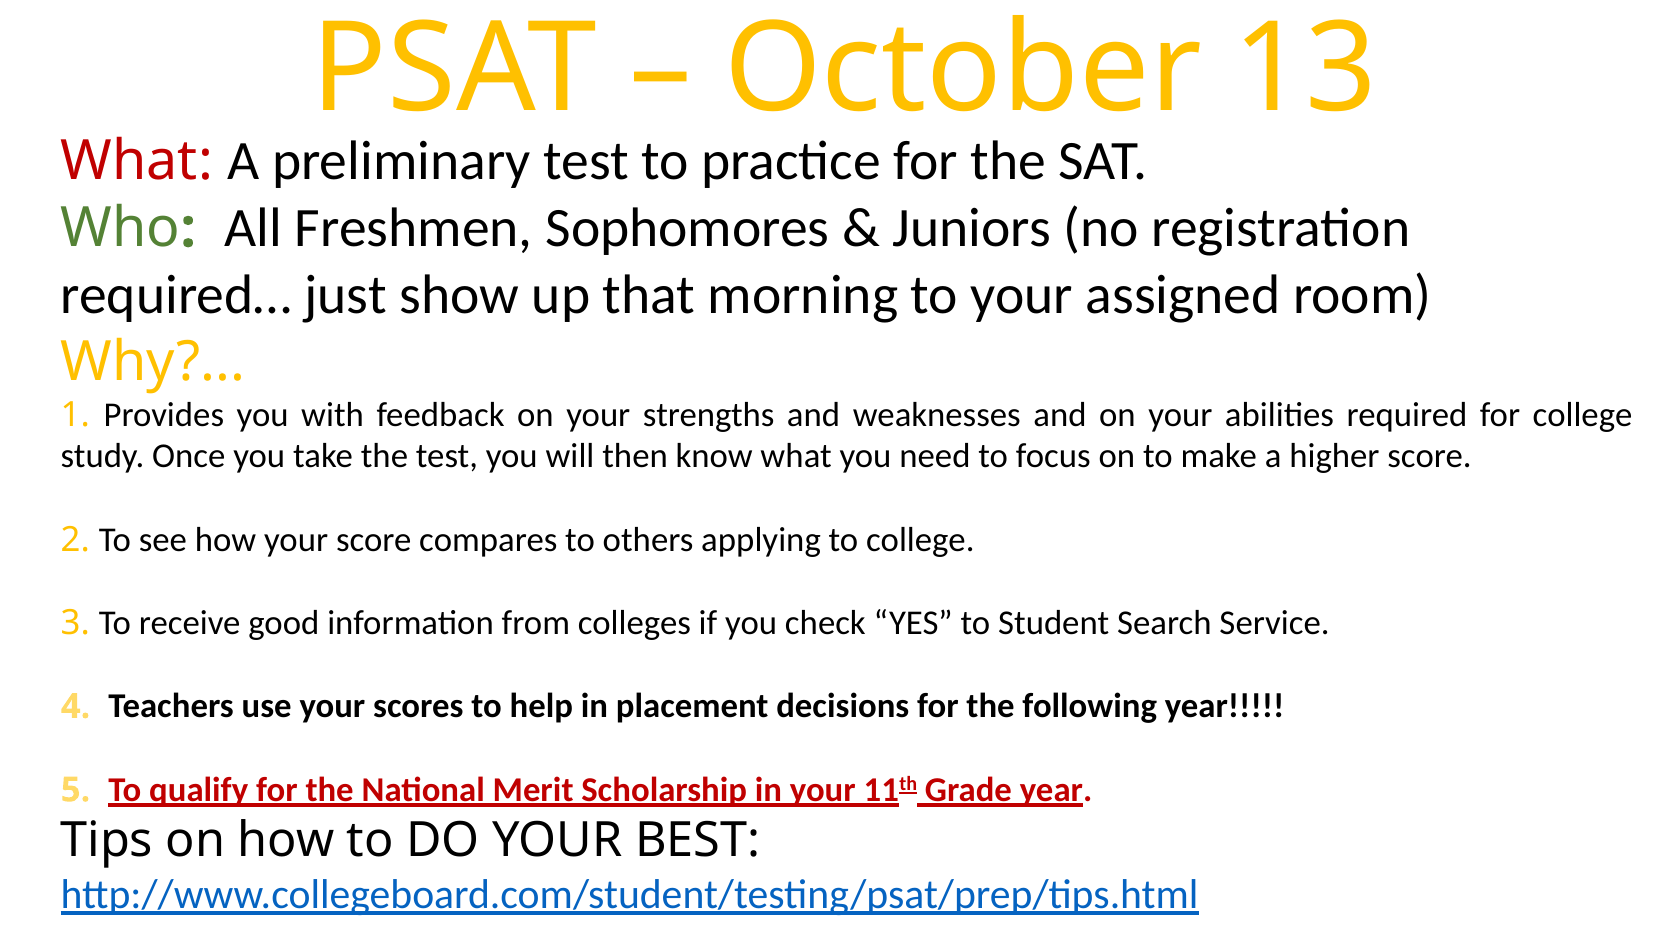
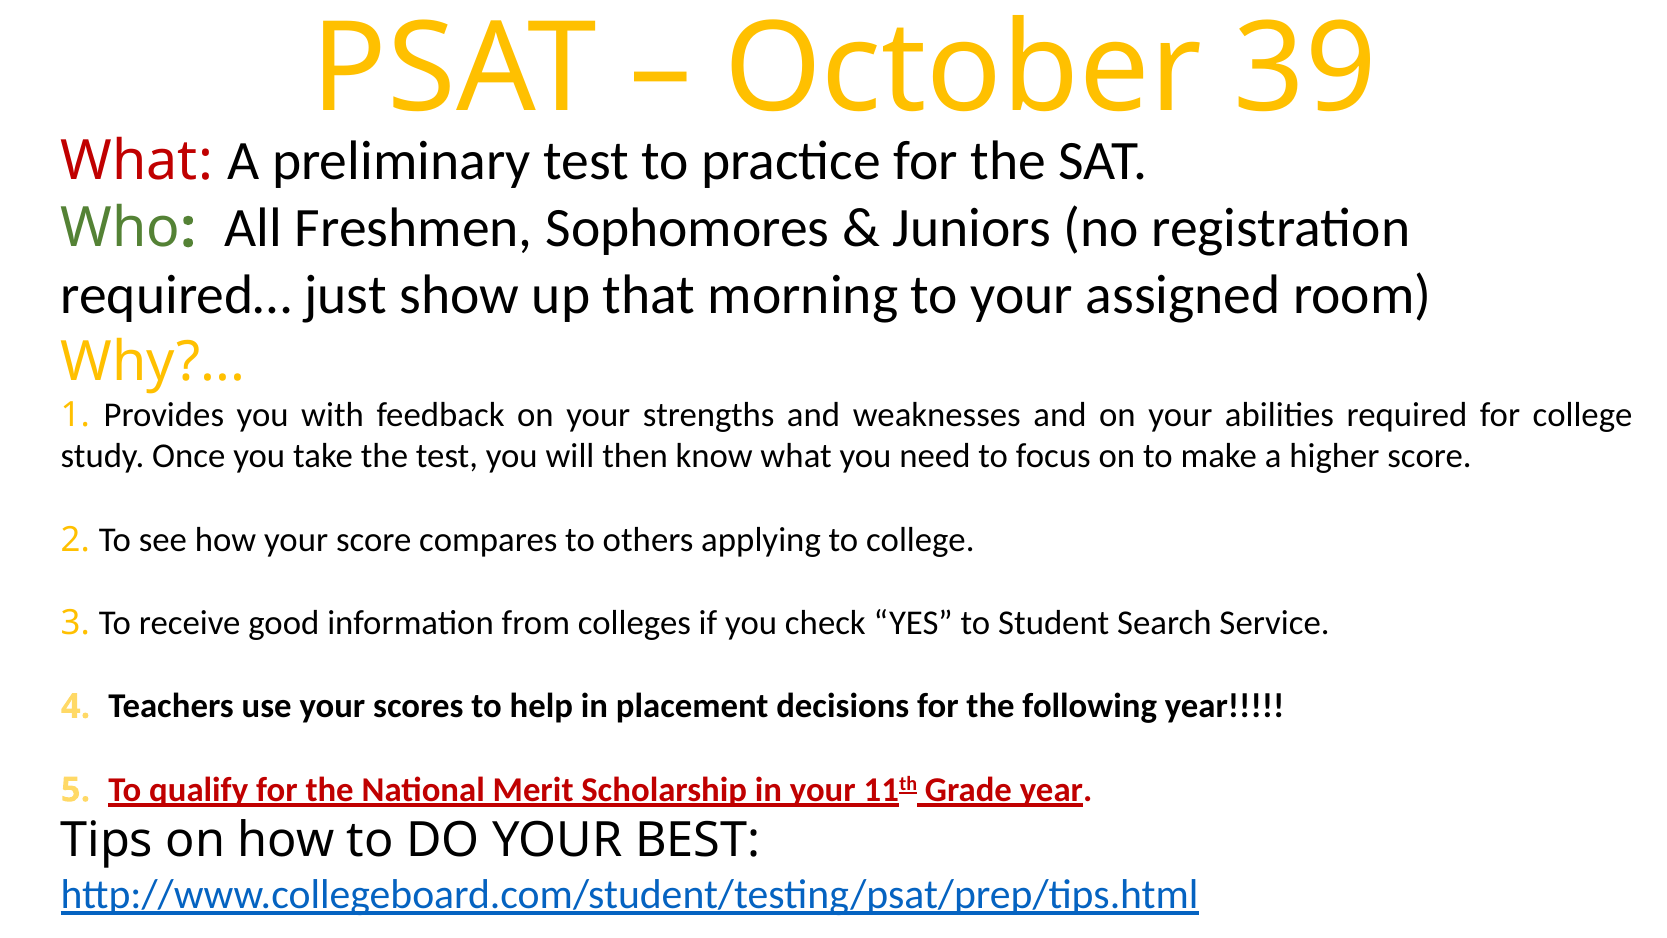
13: 13 -> 39
